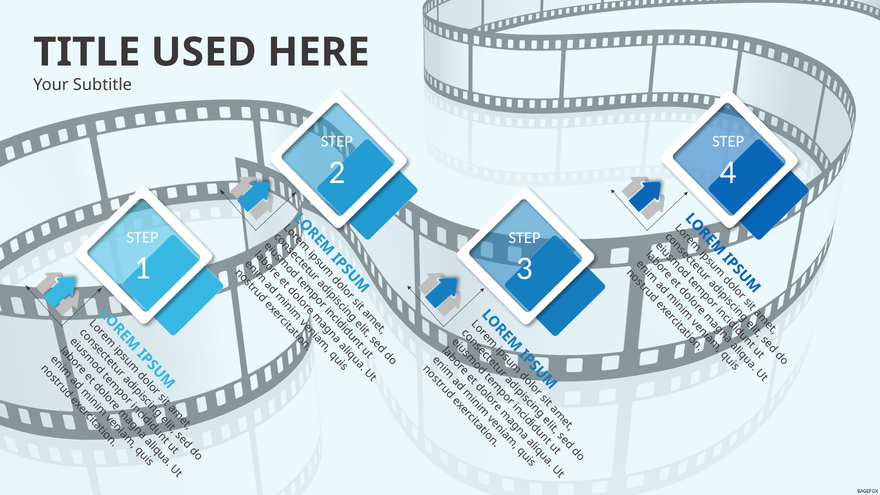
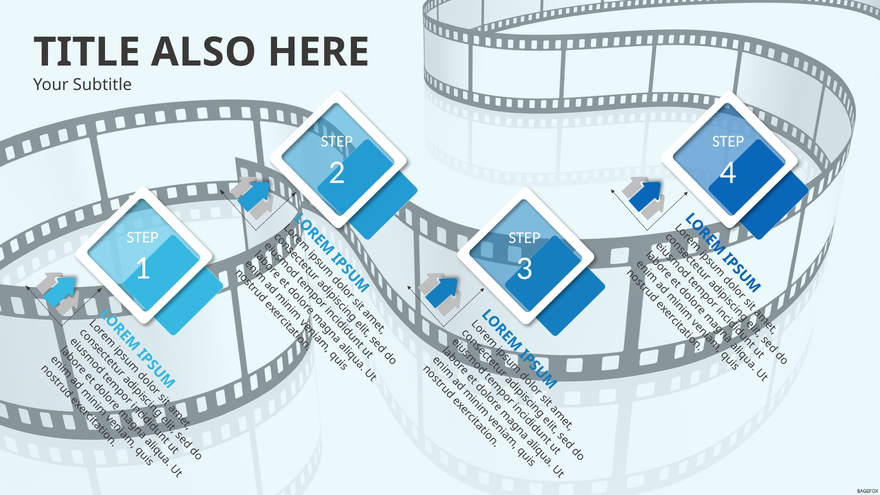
USED: USED -> ALSO
